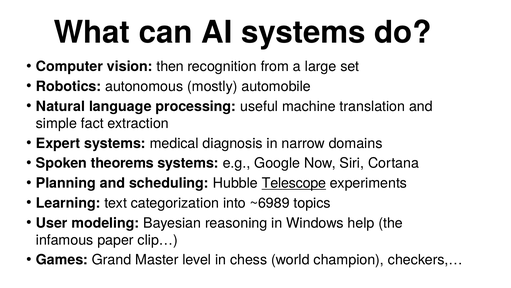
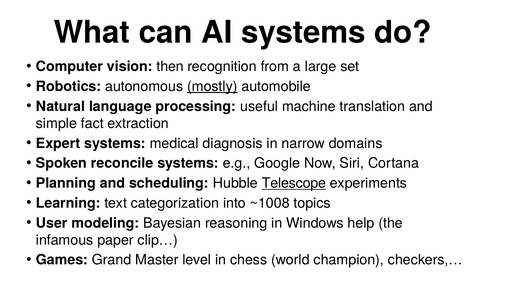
mostly underline: none -> present
theorems: theorems -> reconcile
~6989: ~6989 -> ~1008
